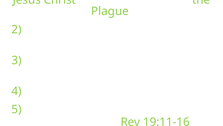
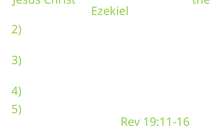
Plague: Plague -> Ezekiel
